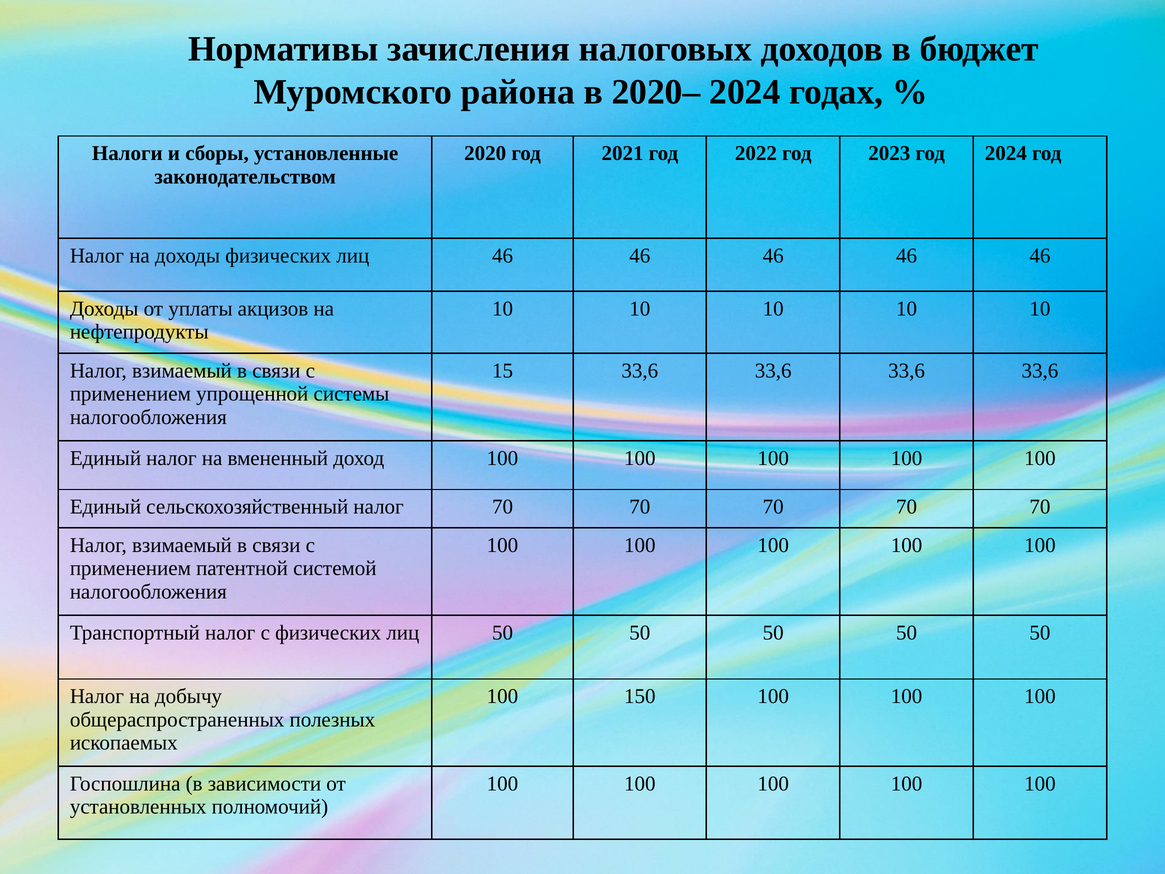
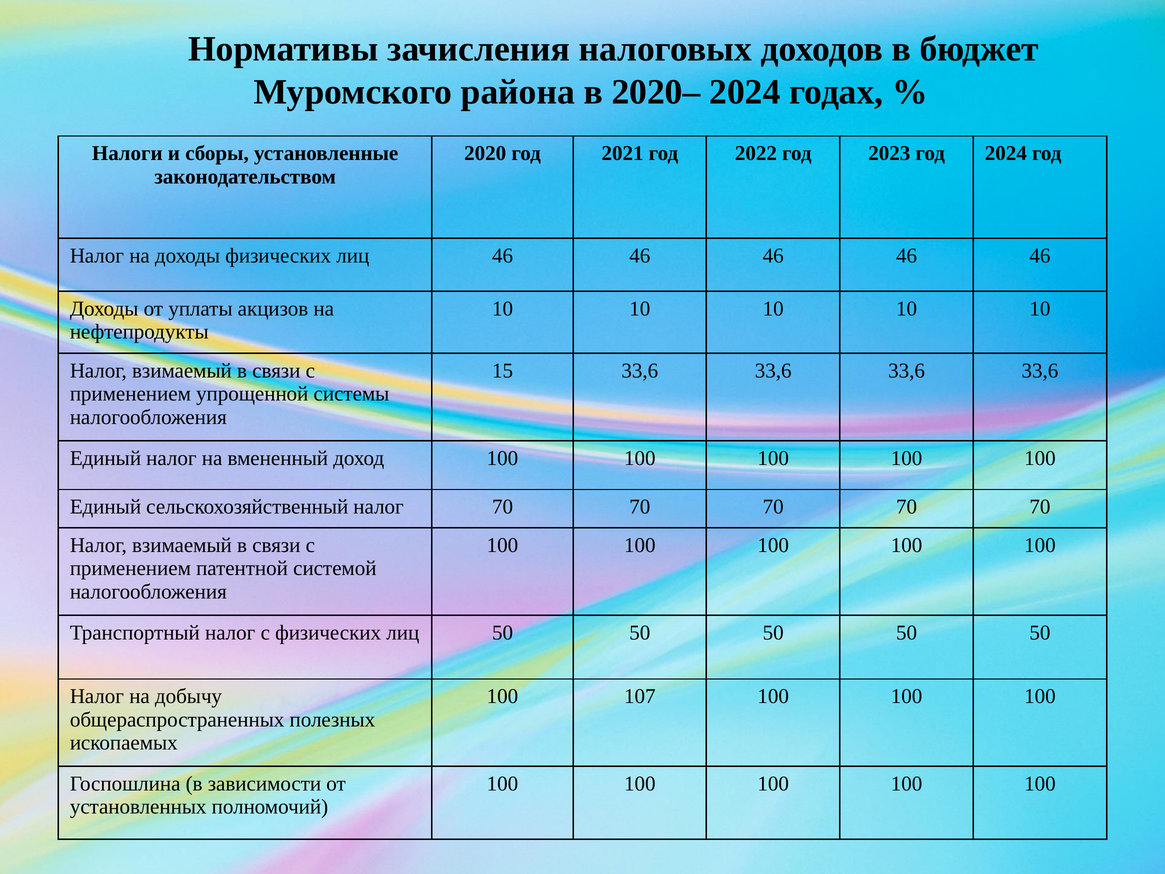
150: 150 -> 107
